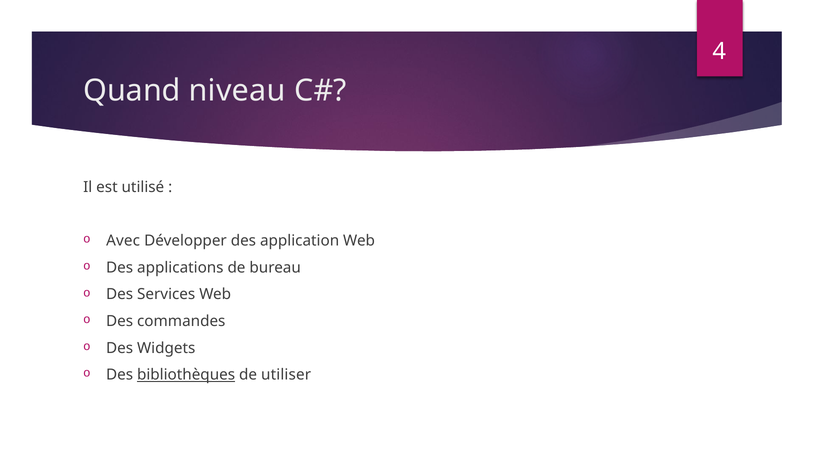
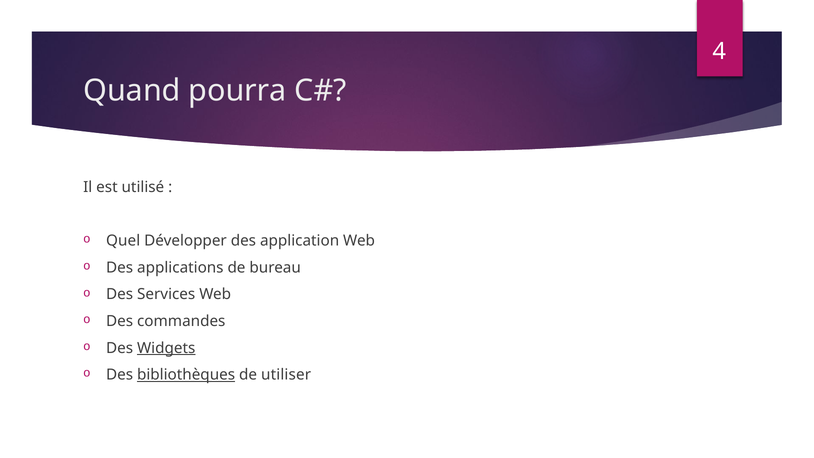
niveau: niveau -> pourra
Avec: Avec -> Quel
Widgets underline: none -> present
